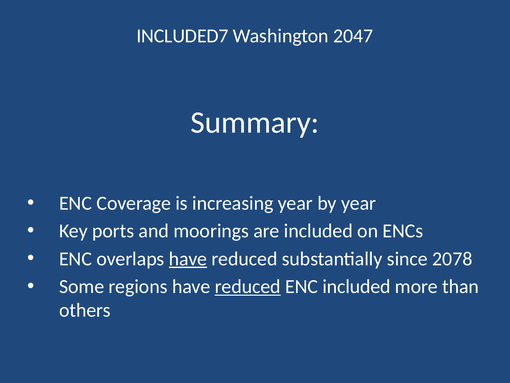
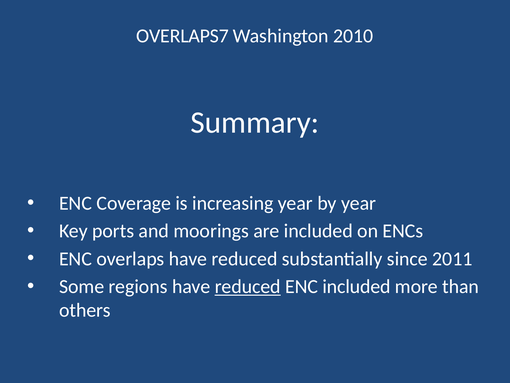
INCLUDED7: INCLUDED7 -> OVERLAPS7
2047: 2047 -> 2010
have at (188, 258) underline: present -> none
2078: 2078 -> 2011
